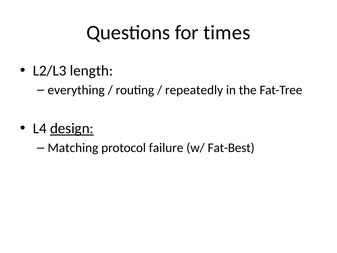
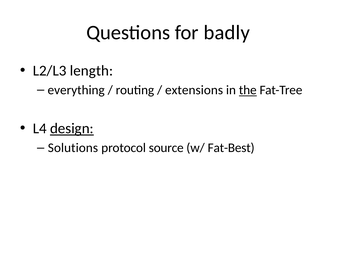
times: times -> badly
repeatedly: repeatedly -> extensions
the underline: none -> present
Matching: Matching -> Solutions
failure: failure -> source
